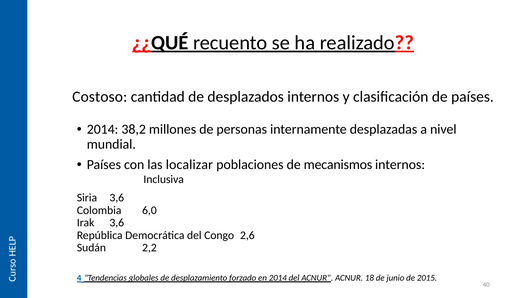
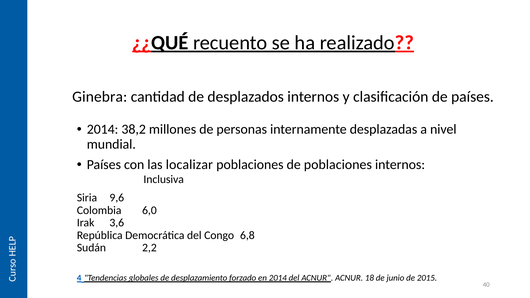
Costoso: Costoso -> Ginebra
de mecanismos: mecanismos -> poblaciones
Siria 3,6: 3,6 -> 9,6
2,6: 2,6 -> 6,8
